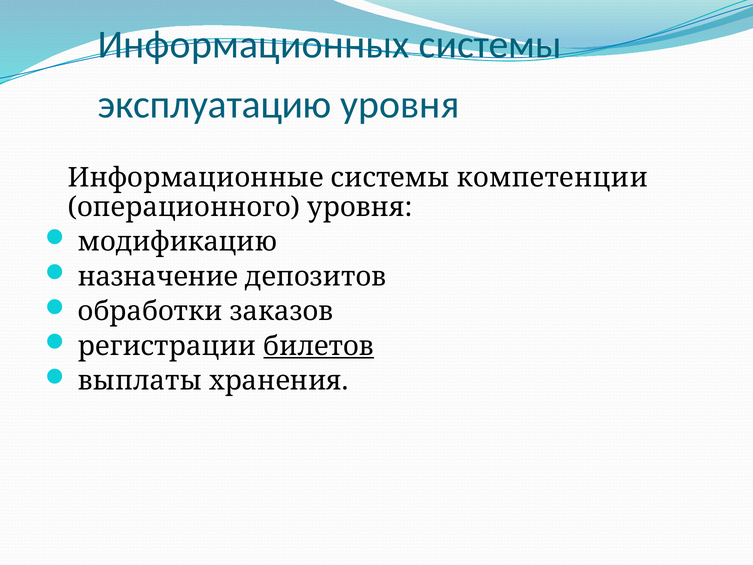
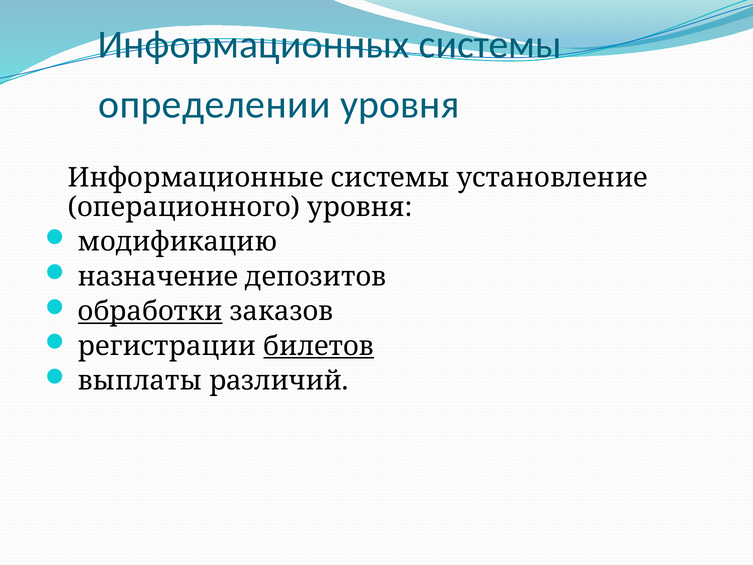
эксплуатацию: эксплуатацию -> определении
компетенции: компетенции -> установление
обработки underline: none -> present
хранения: хранения -> различий
